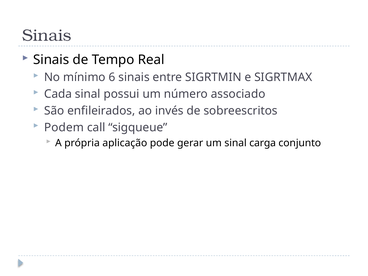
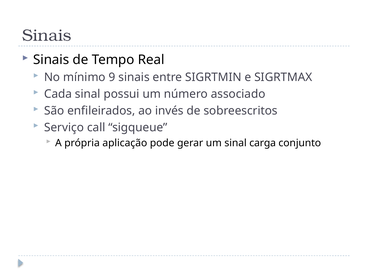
6: 6 -> 9
Podem: Podem -> Serviço
